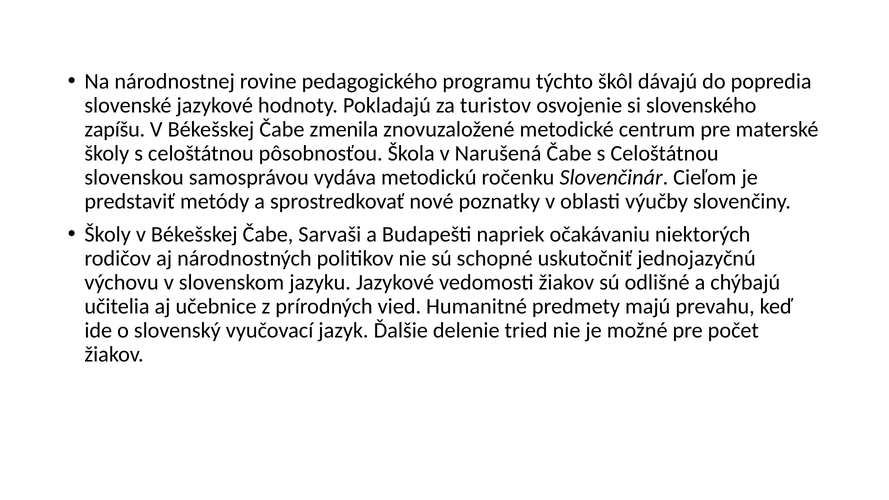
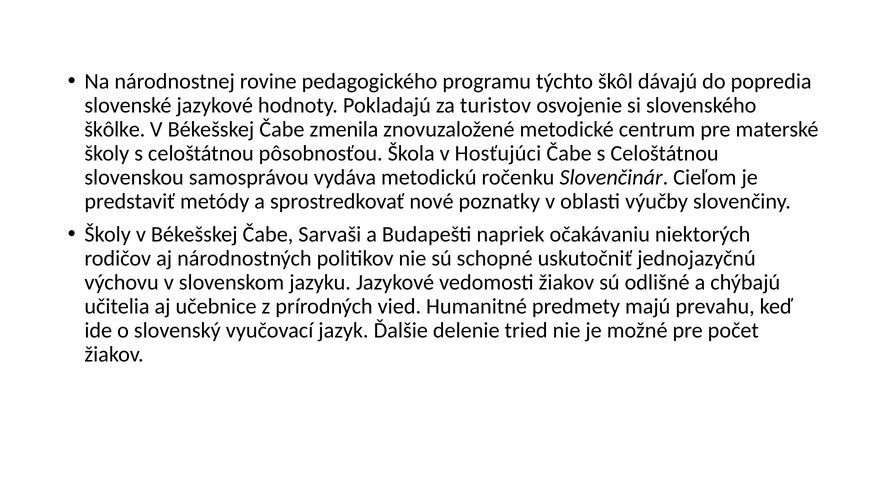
zapíšu: zapíšu -> škôlke
Narušená: Narušená -> Hosťujúci
